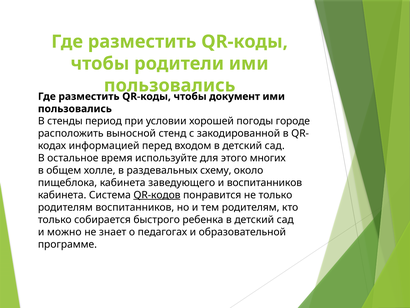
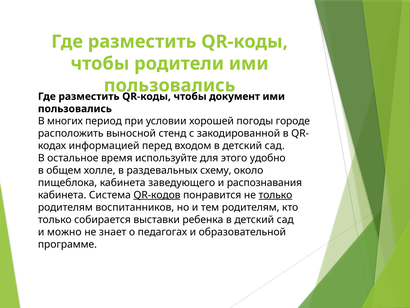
стенды: стенды -> многих
многих: многих -> удобно
и воспитанников: воспитанников -> распознавания
только at (275, 195) underline: none -> present
быстрого: быстрого -> выставки
